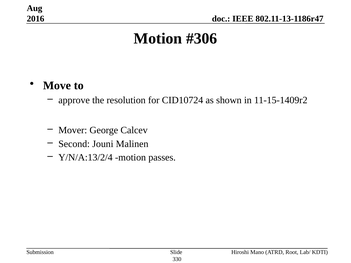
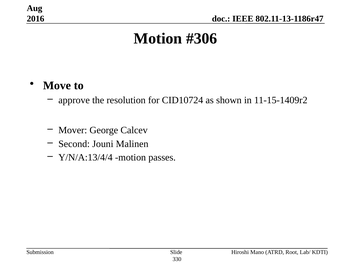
Y/N/A:13/2/4: Y/N/A:13/2/4 -> Y/N/A:13/4/4
